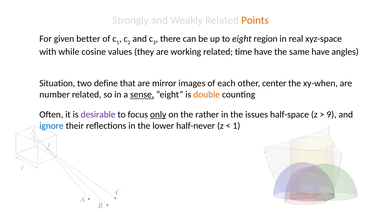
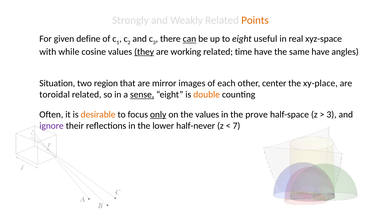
better: better -> define
can underline: none -> present
region: region -> useful
they underline: none -> present
define: define -> region
xy-when: xy-when -> xy-place
number: number -> toroidal
desirable colour: purple -> orange
the rather: rather -> values
issues: issues -> prove
9 at (331, 114): 9 -> 3
ignore colour: blue -> purple
1 at (236, 125): 1 -> 7
